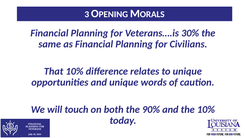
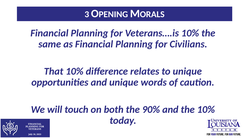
Veterans….is 30%: 30% -> 10%
